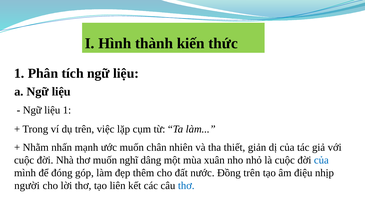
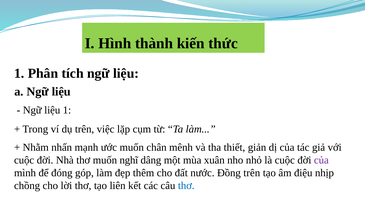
nhiên: nhiên -> mênh
của at (321, 160) colour: blue -> purple
người: người -> chồng
